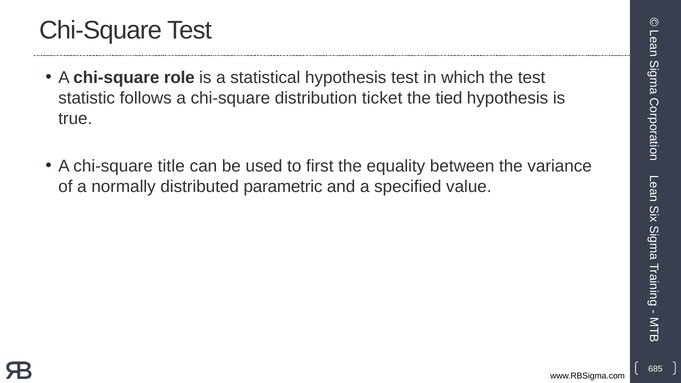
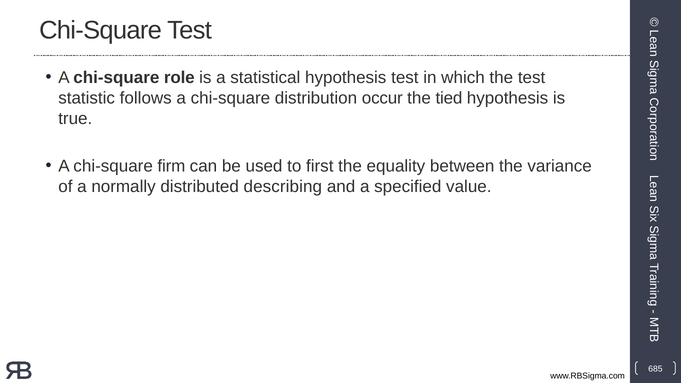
ticket: ticket -> occur
title: title -> firm
parametric: parametric -> describing
